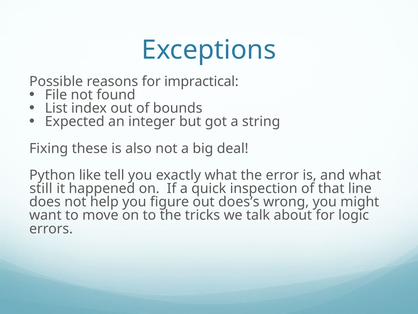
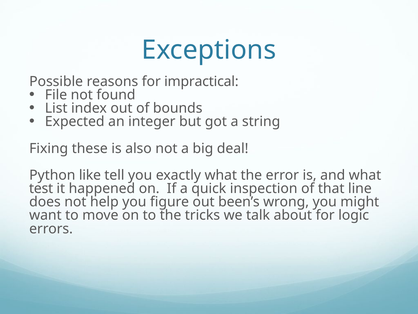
still: still -> test
does’s: does’s -> been’s
